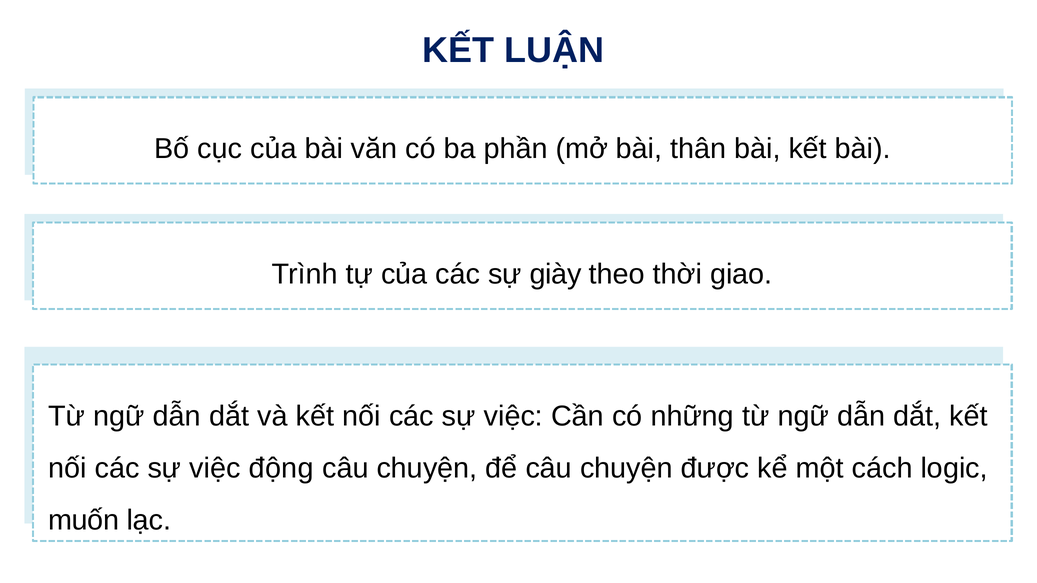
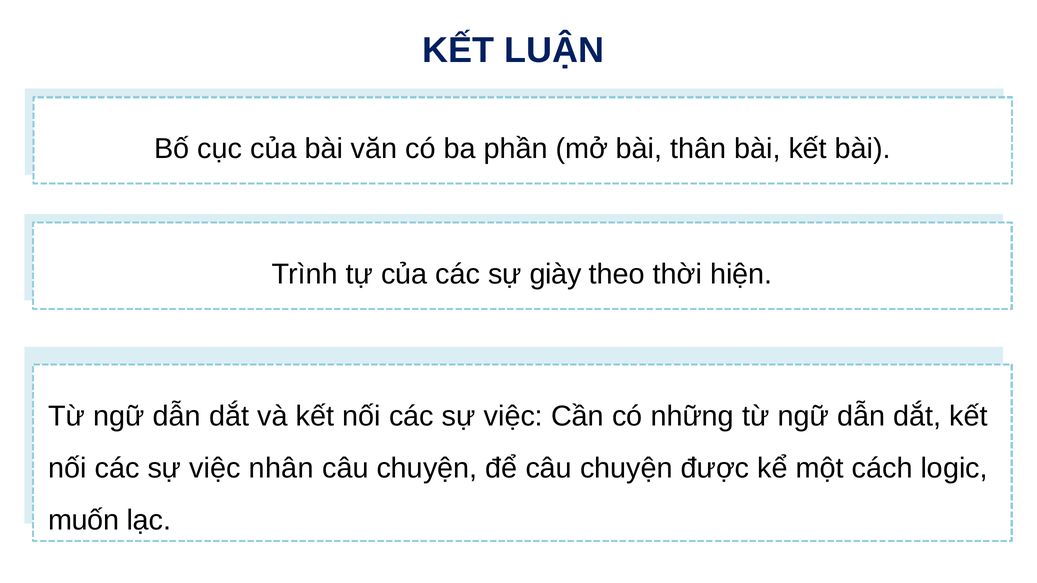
giao: giao -> hiện
động: động -> nhân
